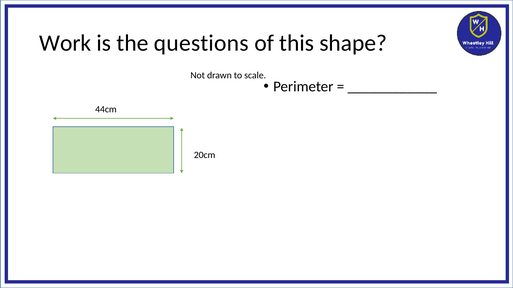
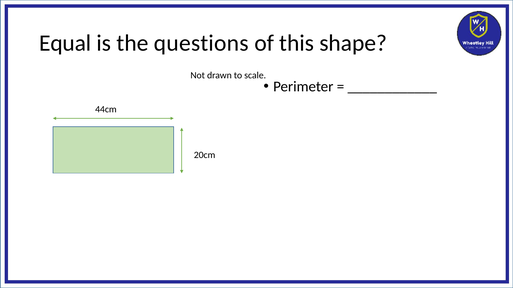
Work: Work -> Equal
